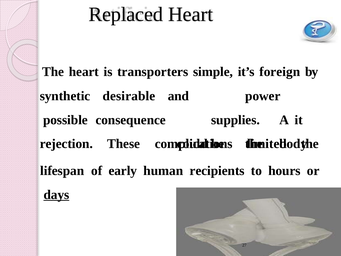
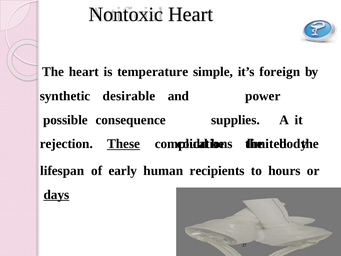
Replaced: Replaced -> Nontoxic
transporters: transporters -> temperature
These underline: none -> present
